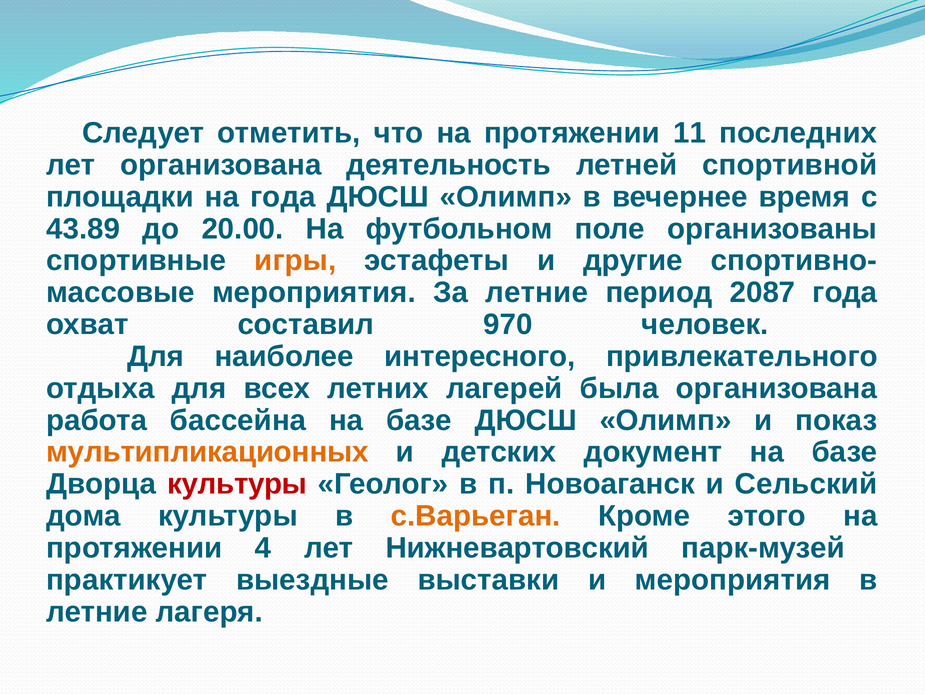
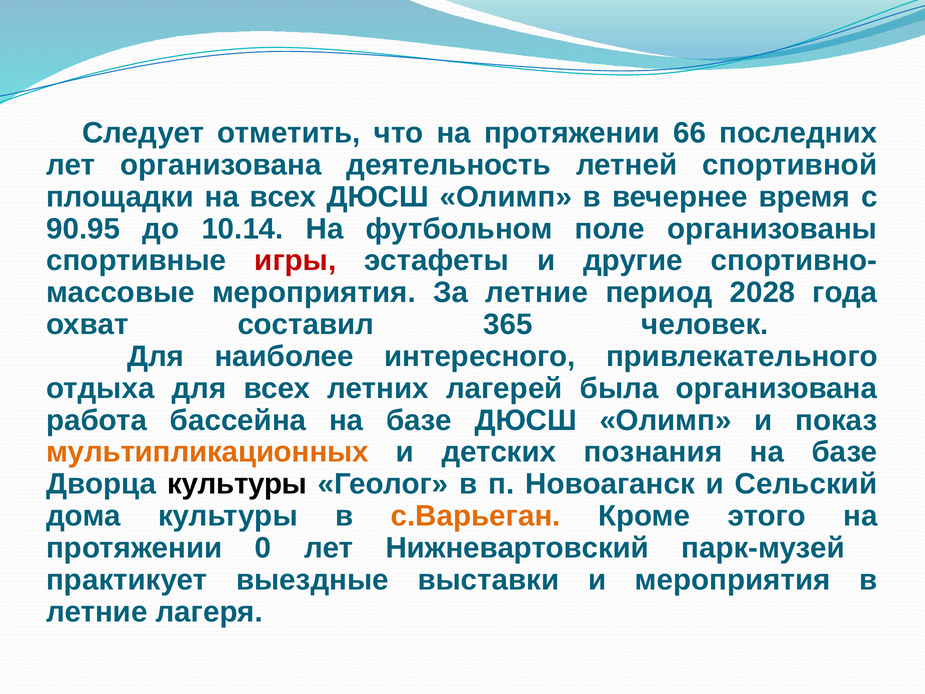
11: 11 -> 66
на года: года -> всех
43.89: 43.89 -> 90.95
20.00: 20.00 -> 10.14
игры colour: orange -> red
2087: 2087 -> 2028
970: 970 -> 365
документ: документ -> познания
культуры at (237, 484) colour: red -> black
4: 4 -> 0
